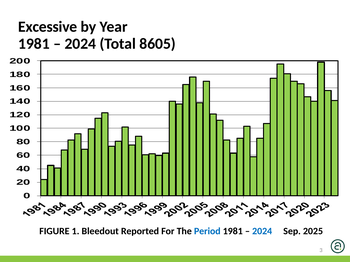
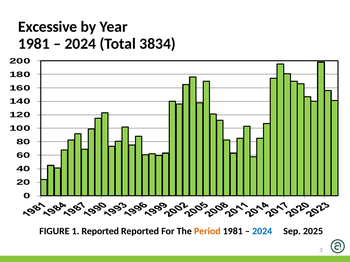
8605: 8605 -> 3834
1 Bleedout: Bleedout -> Reported
Period colour: blue -> orange
